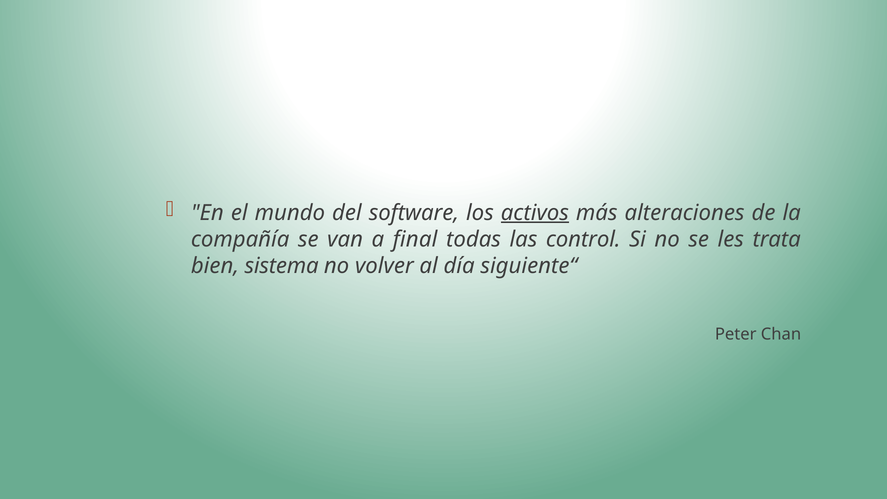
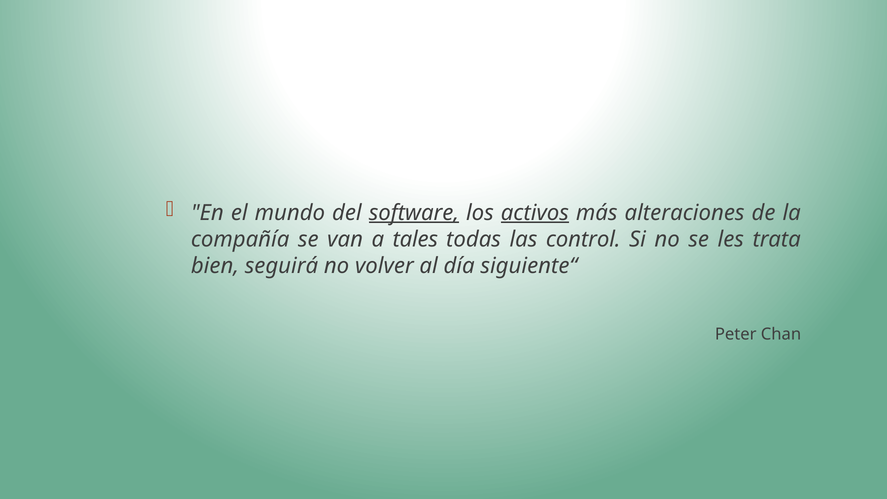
software underline: none -> present
final: final -> tales
sistema: sistema -> seguirá
